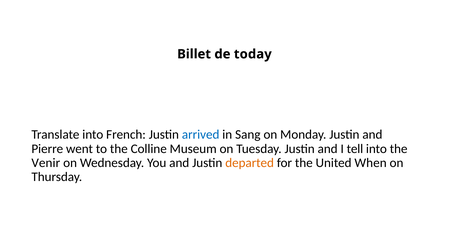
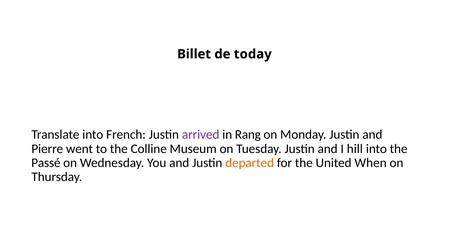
arrived colour: blue -> purple
Sang: Sang -> Rang
tell: tell -> hill
Venir: Venir -> Passé
